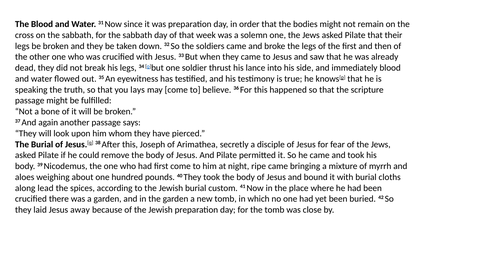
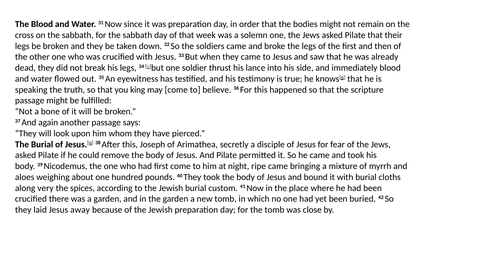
lays: lays -> king
lead: lead -> very
